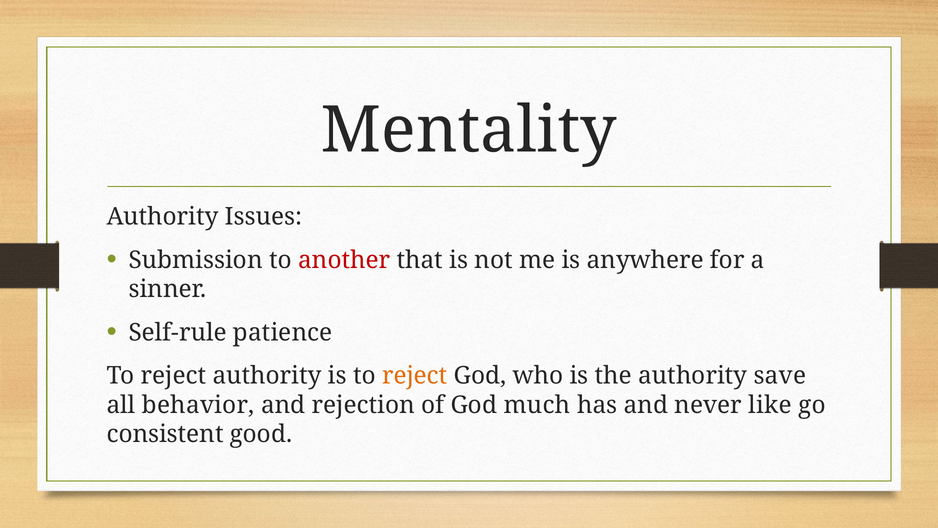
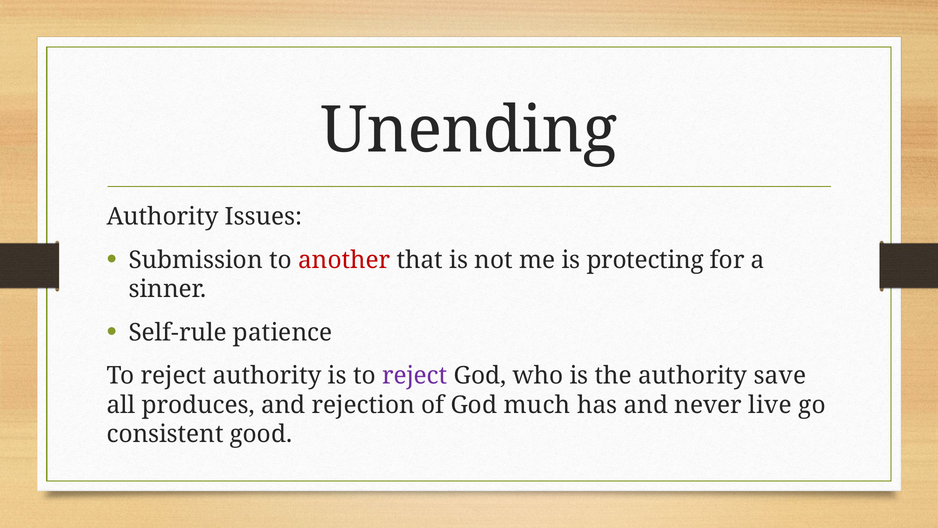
Mentality: Mentality -> Unending
anywhere: anywhere -> protecting
reject at (415, 375) colour: orange -> purple
behavior: behavior -> produces
like: like -> live
